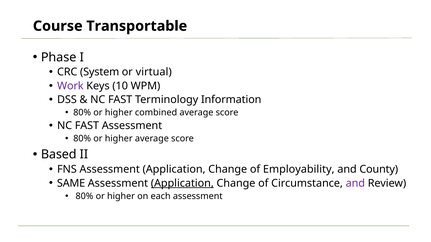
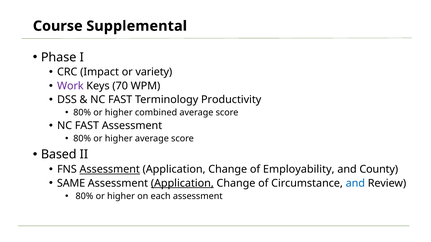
Transportable: Transportable -> Supplemental
System: System -> Impact
virtual: virtual -> variety
10: 10 -> 70
Information: Information -> Productivity
Assessment at (110, 170) underline: none -> present
and at (355, 184) colour: purple -> blue
